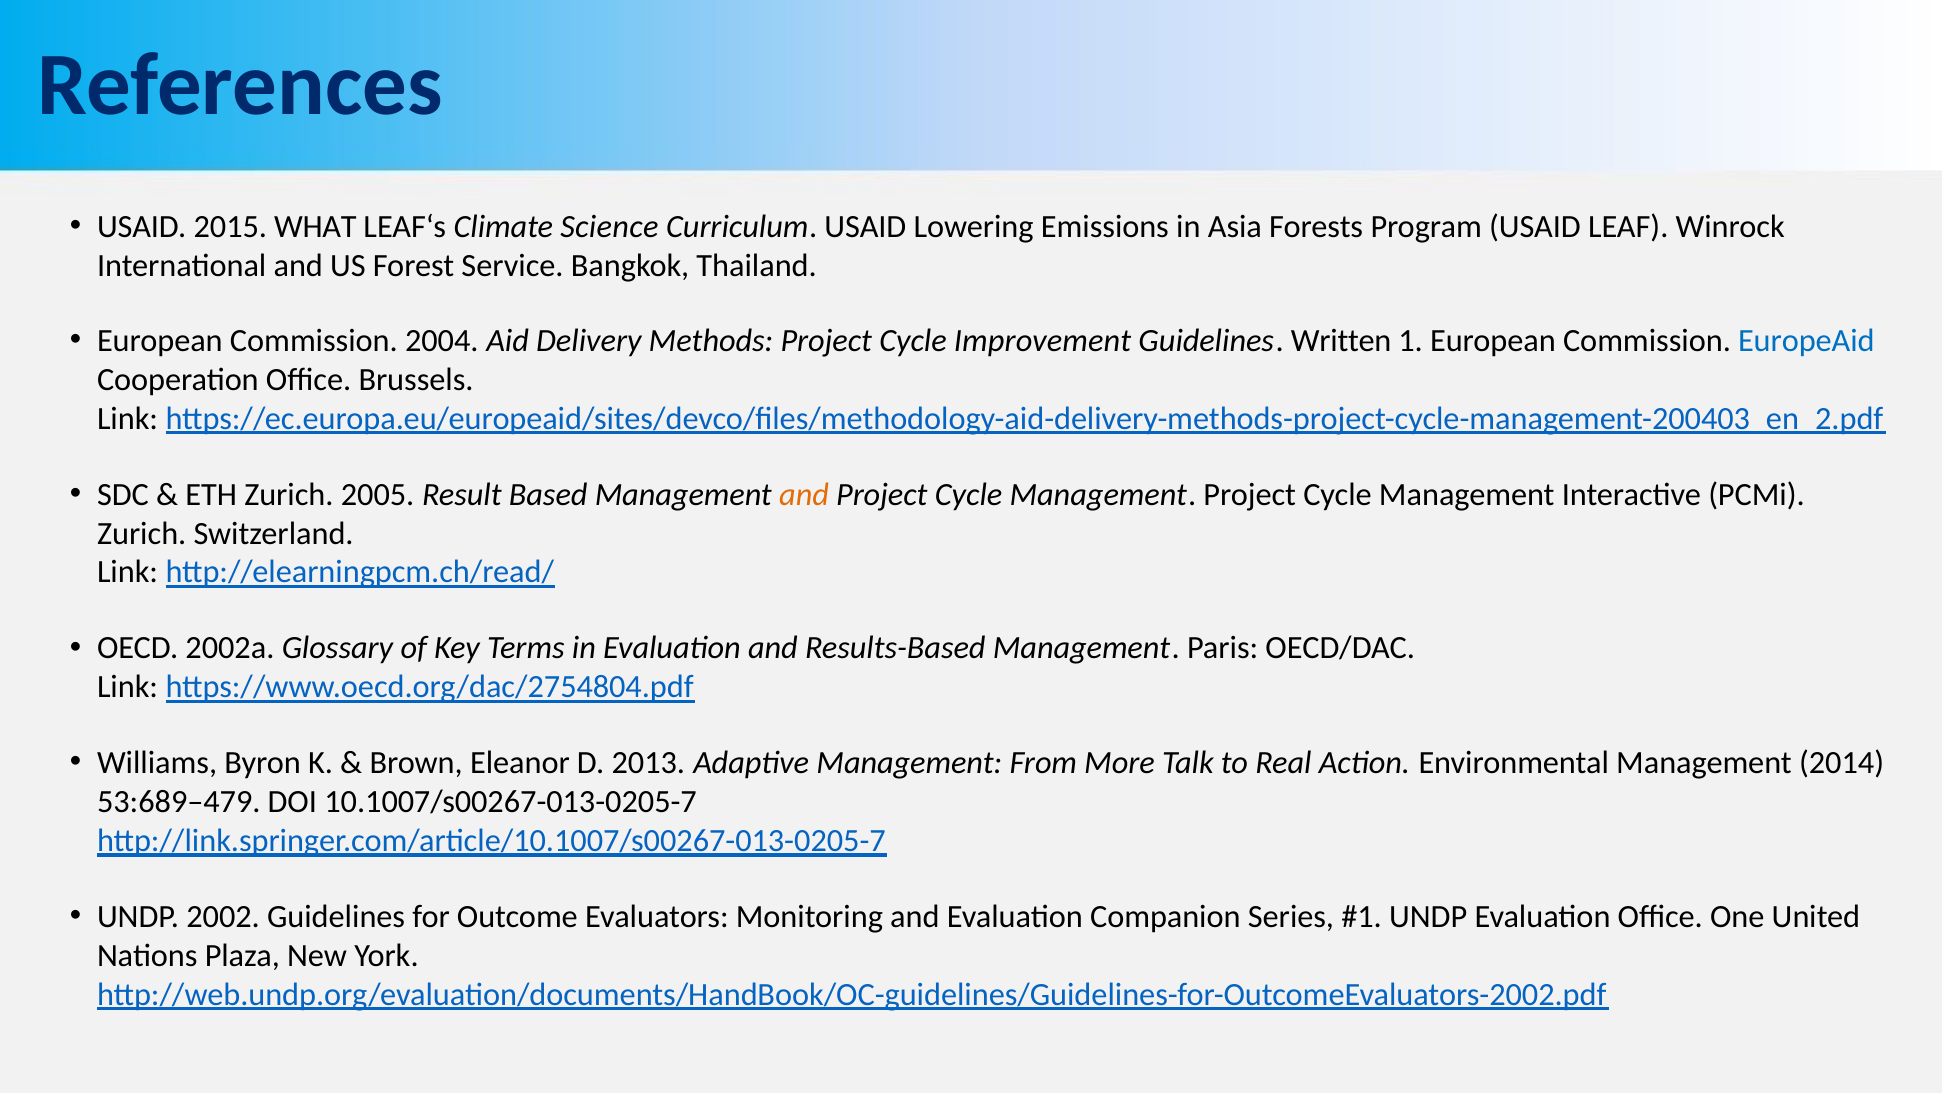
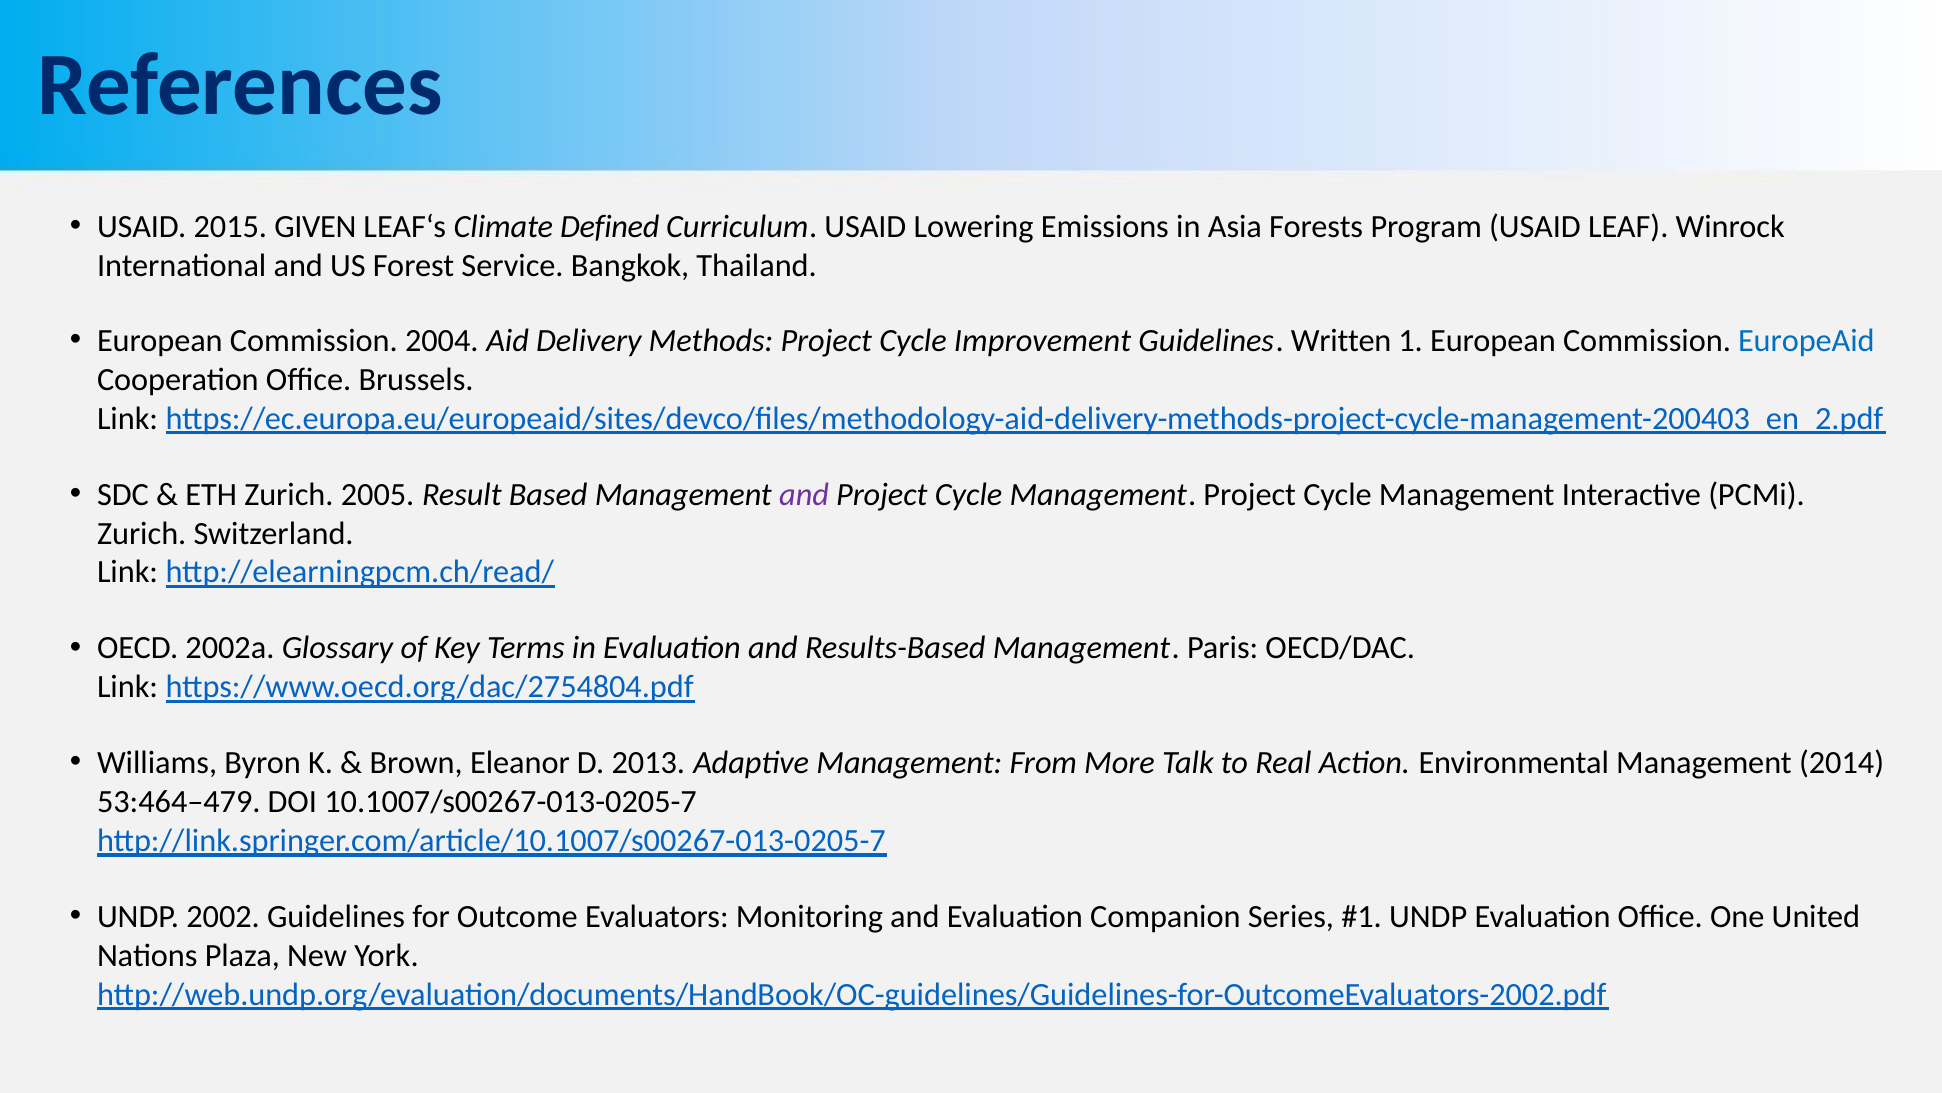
WHAT: WHAT -> GIVEN
Science: Science -> Defined
and at (804, 494) colour: orange -> purple
53:689–479: 53:689–479 -> 53:464–479
